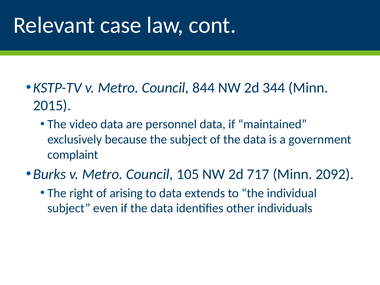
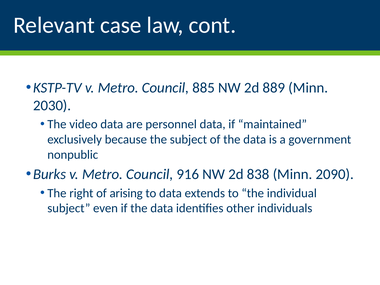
844: 844 -> 885
344: 344 -> 889
2015: 2015 -> 2030
complaint: complaint -> nonpublic
105: 105 -> 916
717: 717 -> 838
2092: 2092 -> 2090
